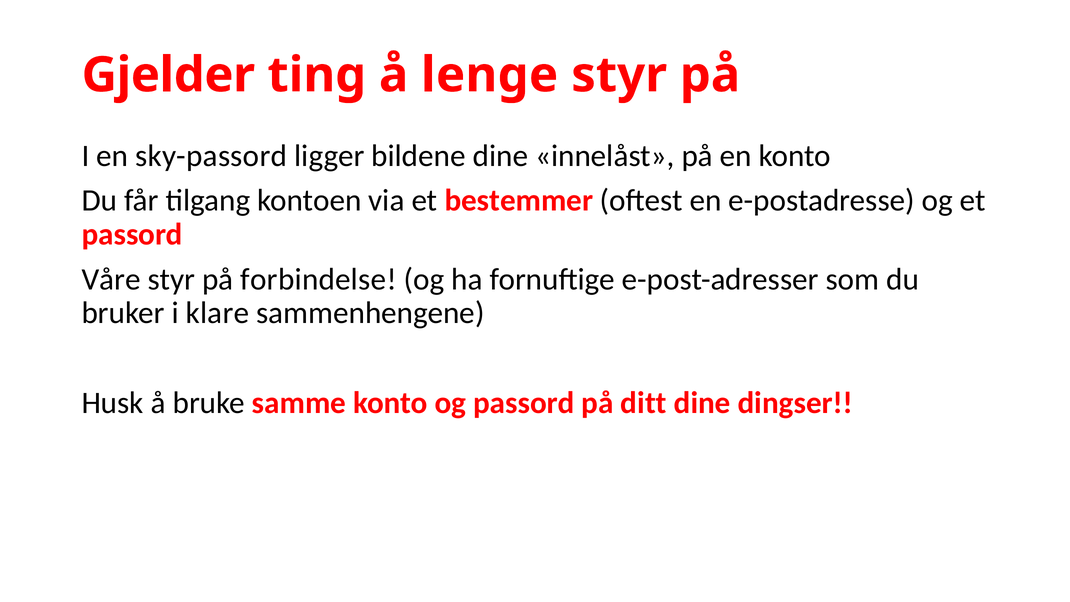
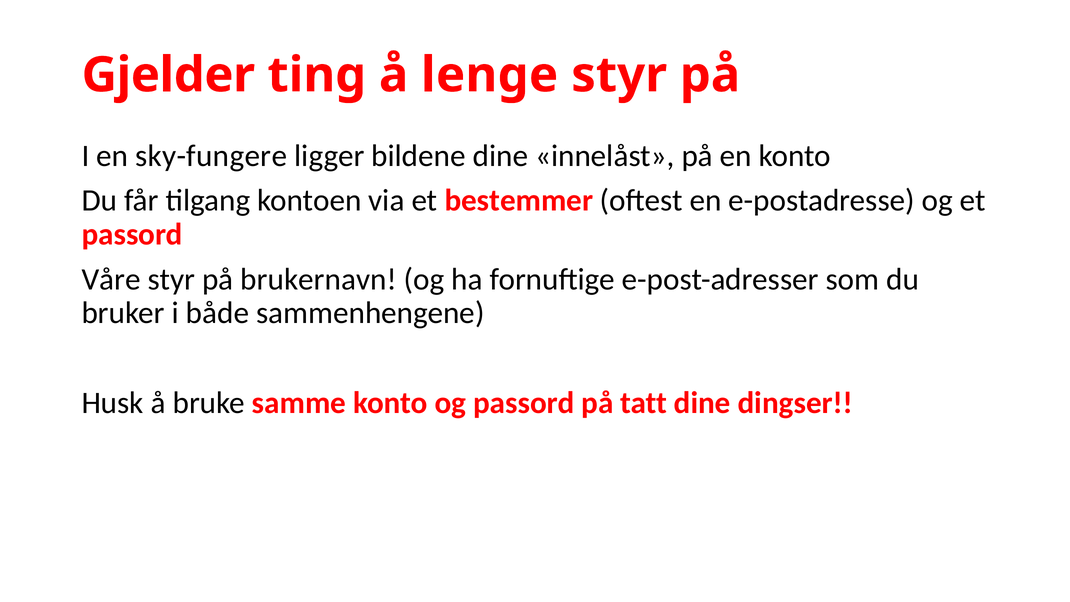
sky-passord: sky-passord -> sky-fungere
forbindelse: forbindelse -> brukernavn
klare: klare -> både
ditt: ditt -> tatt
